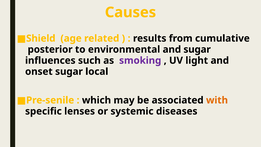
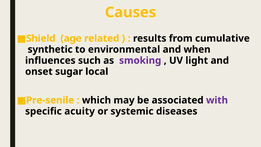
posterior: posterior -> synthetic
and sugar: sugar -> when
with colour: orange -> purple
lenses: lenses -> acuity
